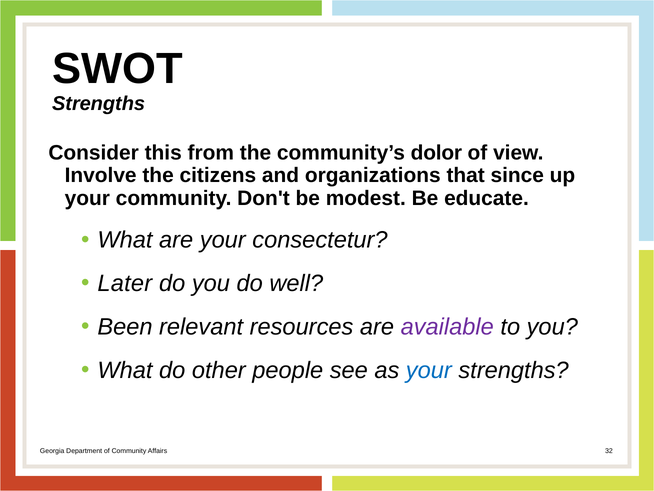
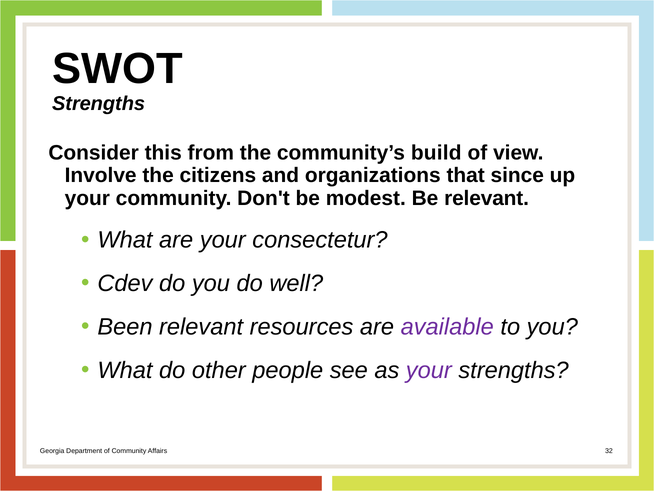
dolor: dolor -> build
Be educate: educate -> relevant
Later: Later -> Cdev
your at (429, 370) colour: blue -> purple
